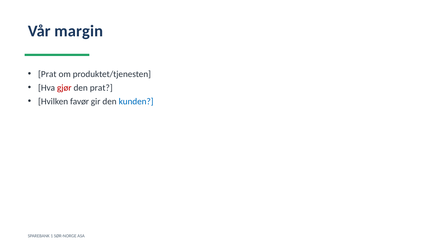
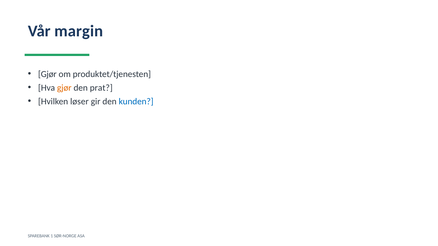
Prat at (47, 74): Prat -> Gjør
gjør at (64, 88) colour: red -> orange
favør: favør -> løser
